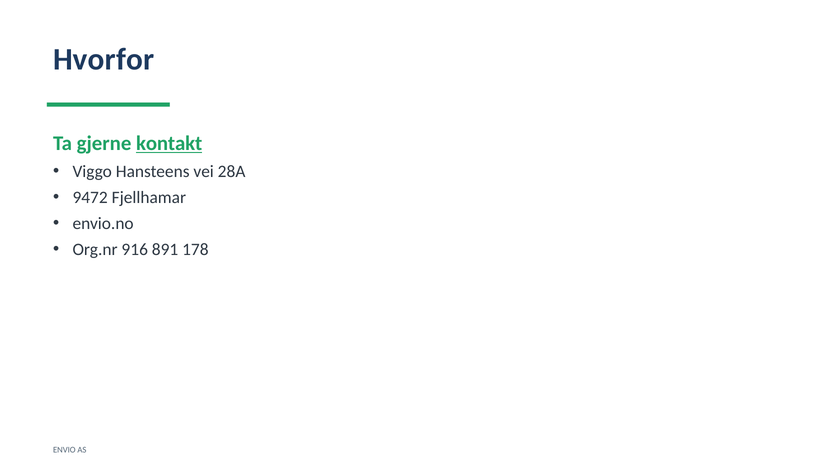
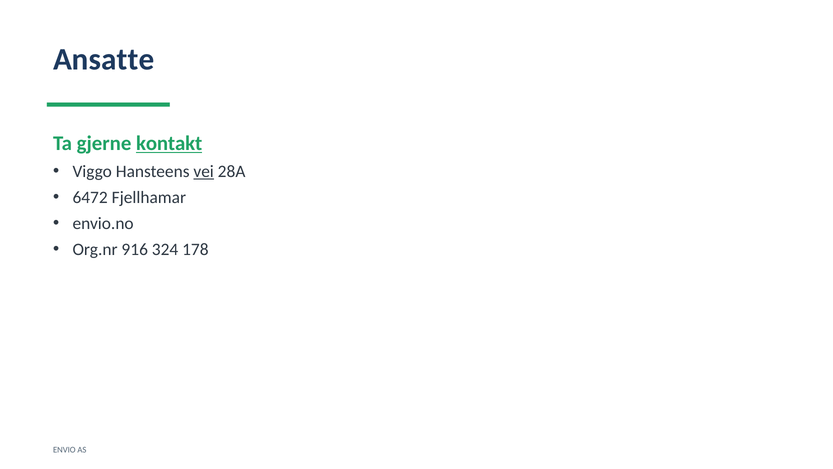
Hvorfor: Hvorfor -> Ansatte
vei underline: none -> present
9472: 9472 -> 6472
891: 891 -> 324
